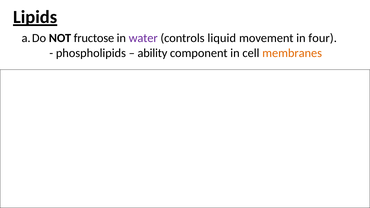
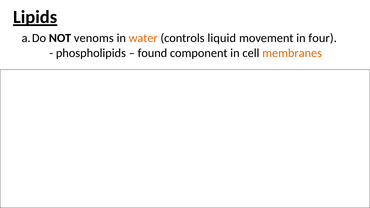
NOT fructose: fructose -> venoms
water at (143, 38) colour: purple -> orange
ability: ability -> found
